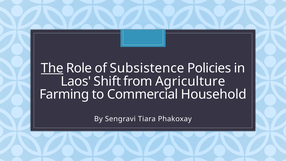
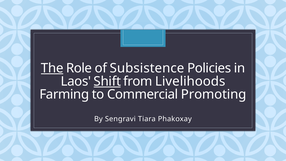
Shift underline: none -> present
Agriculture: Agriculture -> Livelihoods
Household: Household -> Promoting
